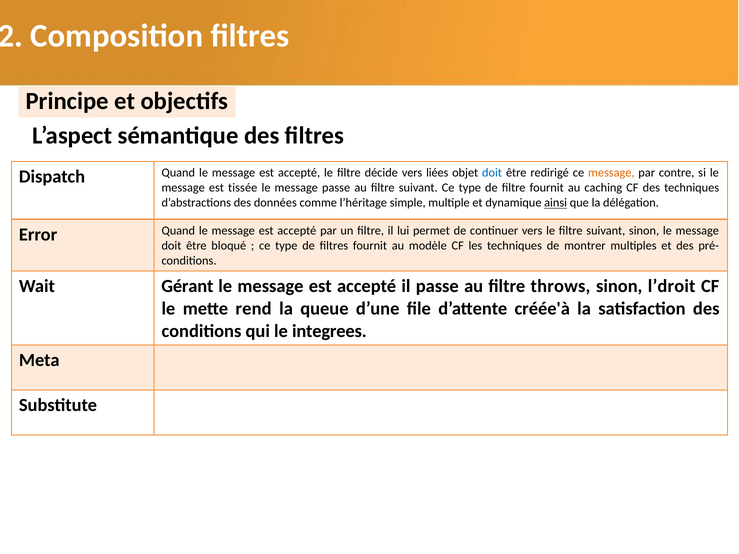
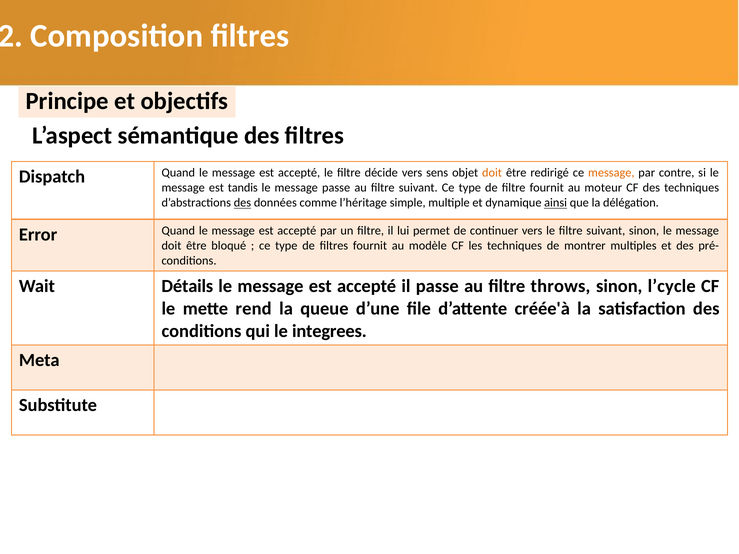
liées: liées -> sens
doit at (492, 173) colour: blue -> orange
tissée: tissée -> tandis
caching: caching -> moteur
des at (242, 203) underline: none -> present
Gérant: Gérant -> Détails
l’droit: l’droit -> l’cycle
